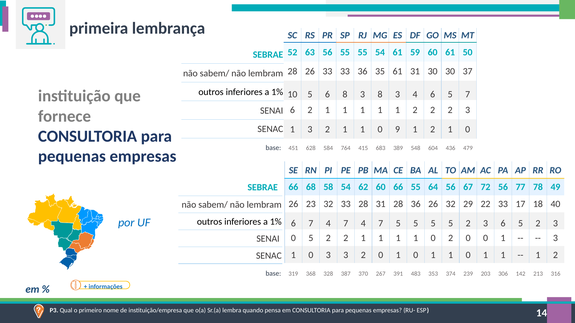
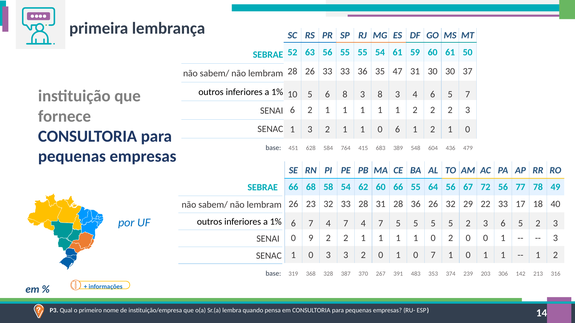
35 61: 61 -> 47
0 9: 9 -> 6
0 5: 5 -> 9
0 1 0 1: 1 -> 7
